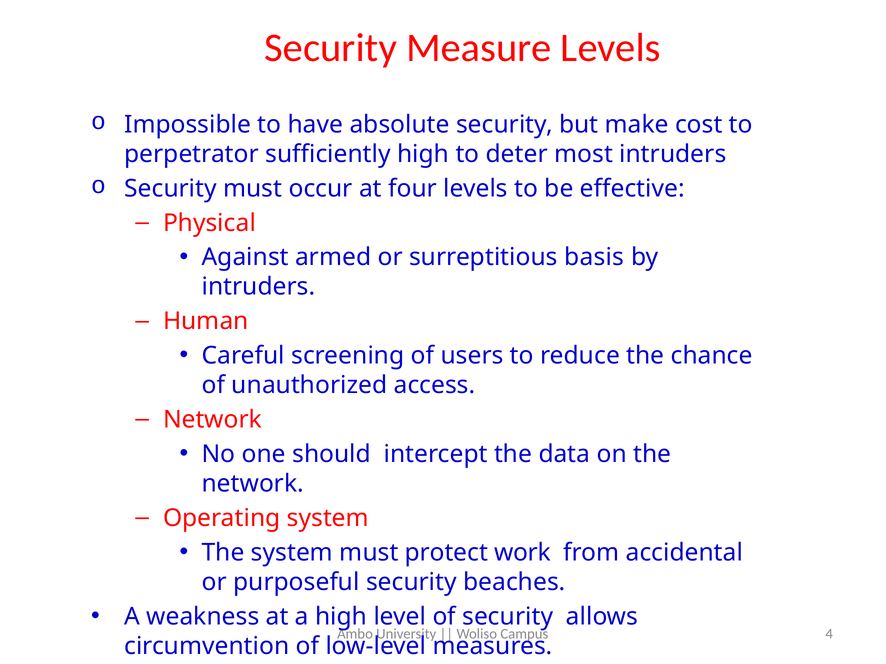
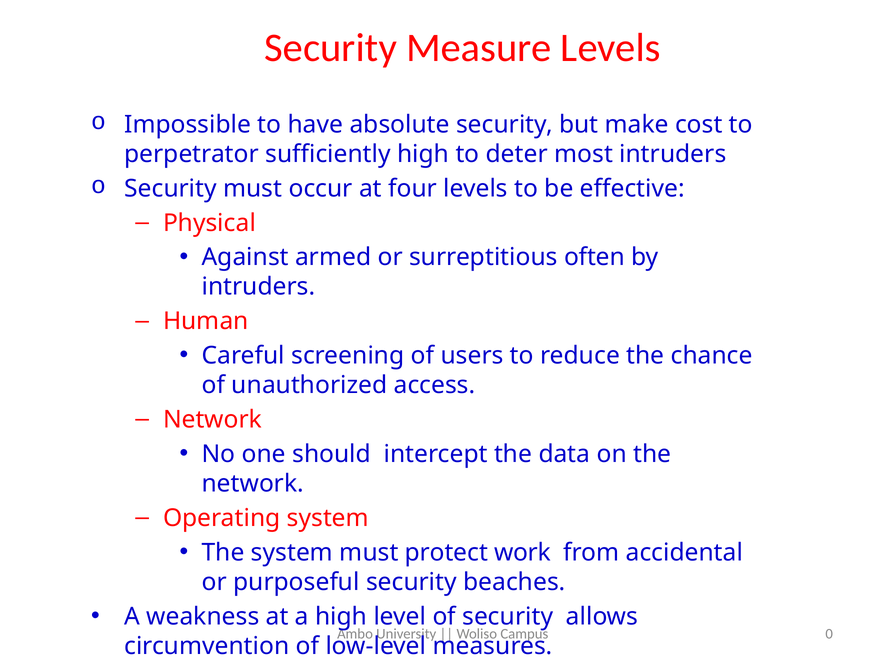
basis: basis -> often
4: 4 -> 0
